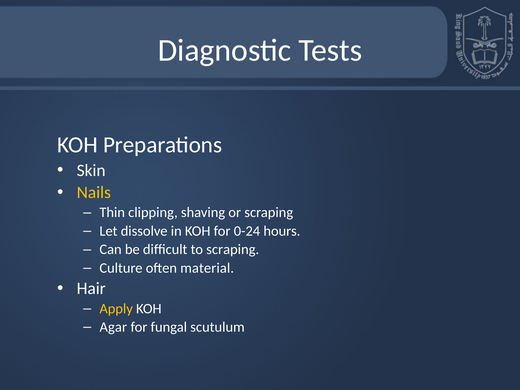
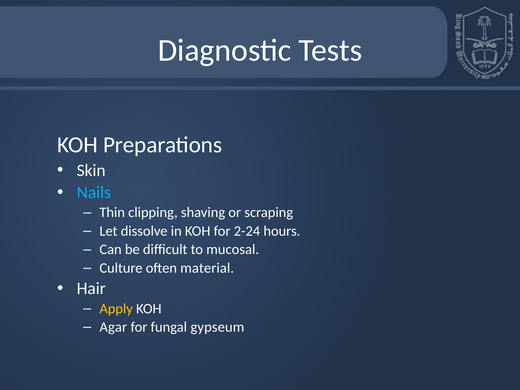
Nails colour: yellow -> light blue
0-24: 0-24 -> 2-24
to scraping: scraping -> mucosal
scutulum: scutulum -> gypseum
